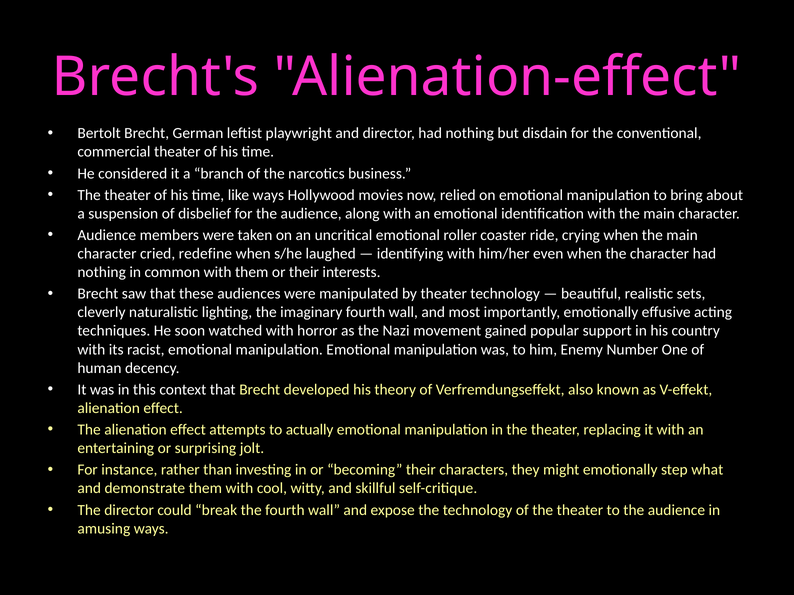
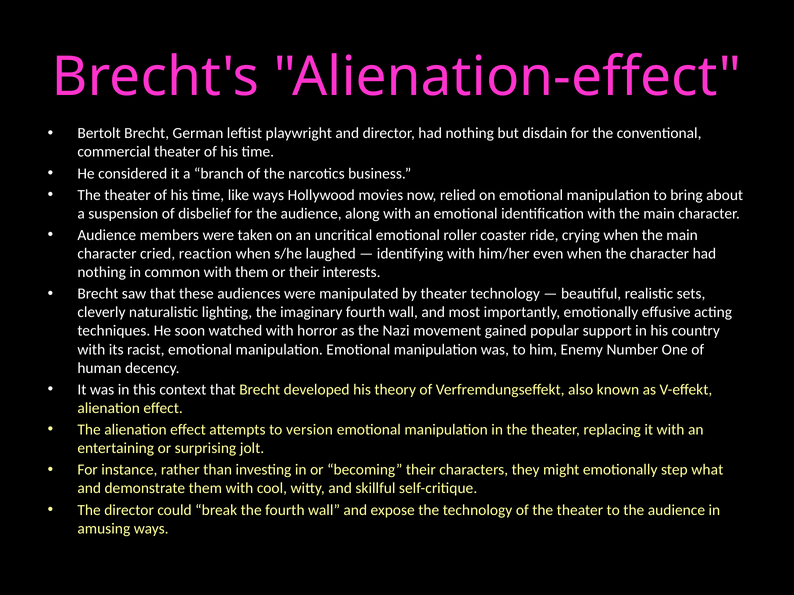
redefine: redefine -> reaction
actually: actually -> version
